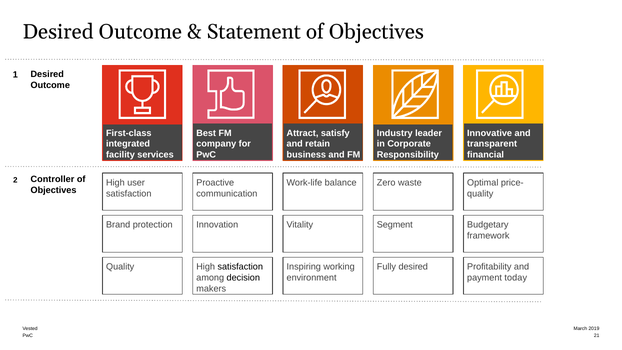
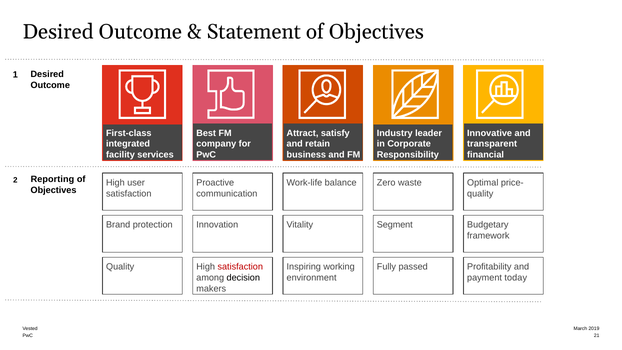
Controller at (52, 179): Controller -> Reporting
satisfaction at (240, 267) colour: black -> red
Fully desired: desired -> passed
